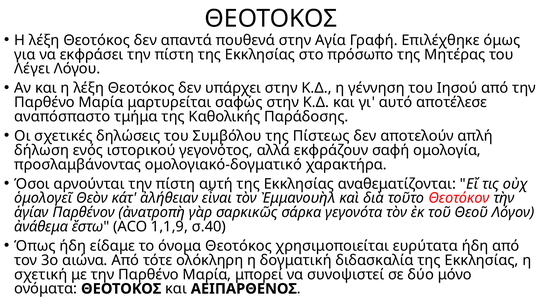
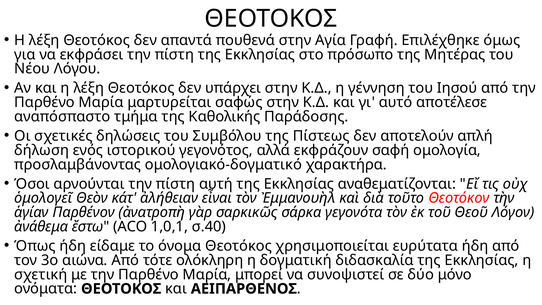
Λέγει: Λέγει -> Νέου
1,1,9: 1,1,9 -> 1,0,1
